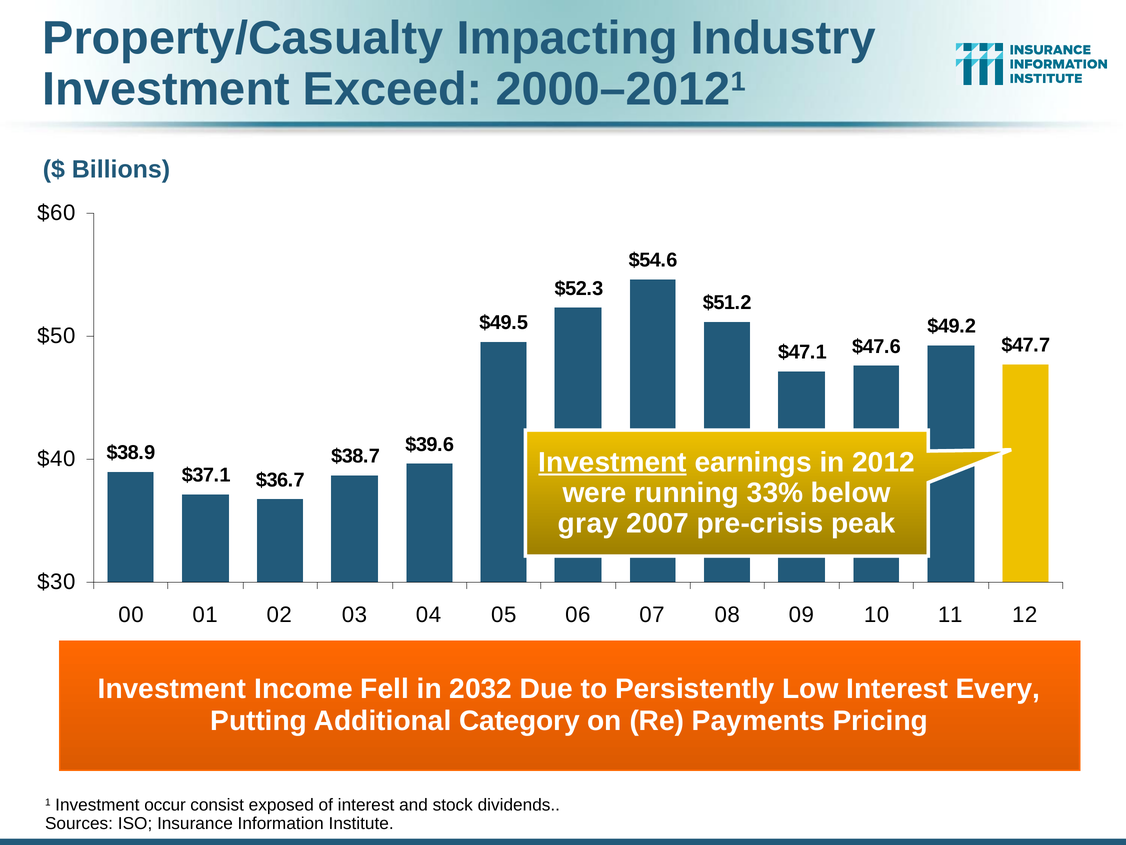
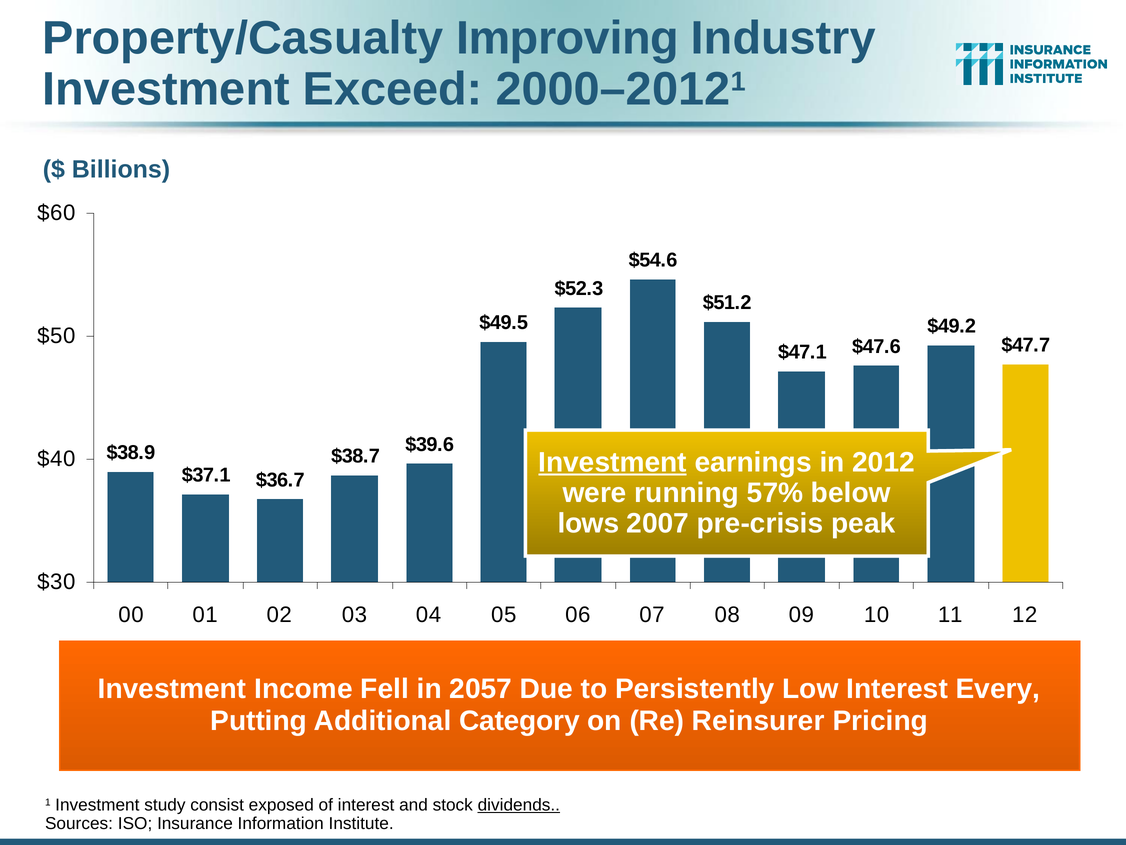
Impacting: Impacting -> Improving
33%: 33% -> 57%
gray: gray -> lows
2032: 2032 -> 2057
Payments: Payments -> Reinsurer
occur: occur -> study
dividends underline: none -> present
